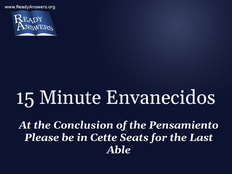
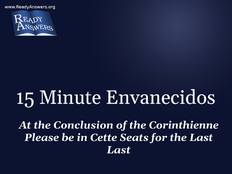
Pensamiento: Pensamiento -> Corinthienne
Able at (119, 150): Able -> Last
